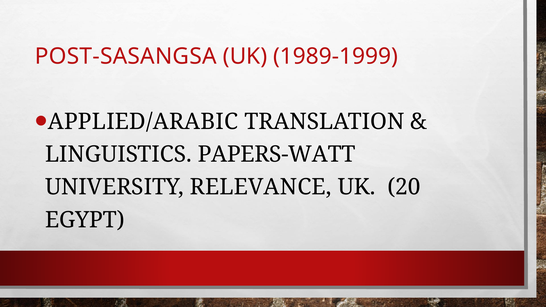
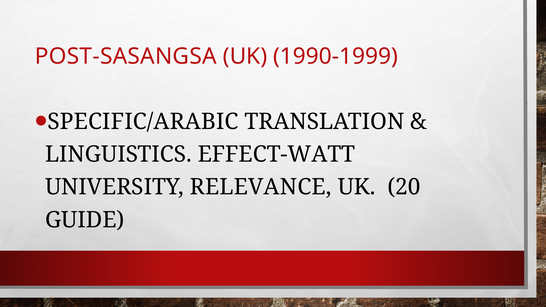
1989-1999: 1989-1999 -> 1990-1999
APPLIED/ARABIC: APPLIED/ARABIC -> SPECIFIC/ARABIC
PAPERS-WATT: PAPERS-WATT -> EFFECT-WATT
EGYPT: EGYPT -> GUIDE
